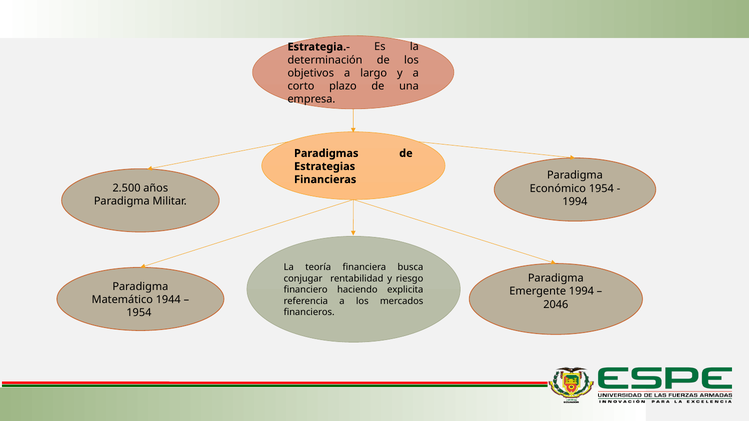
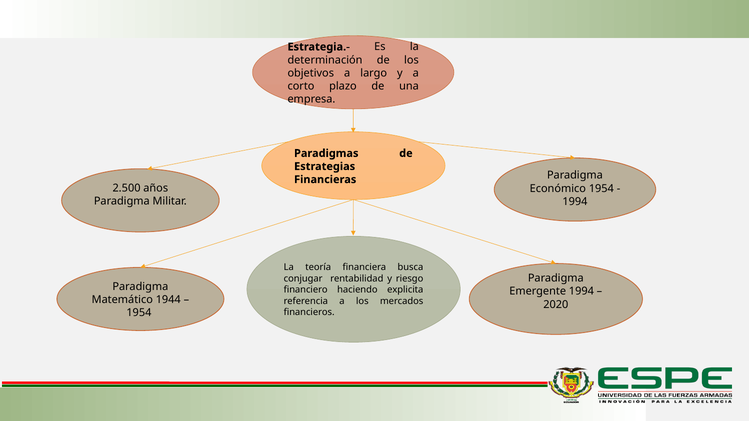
2046: 2046 -> 2020
